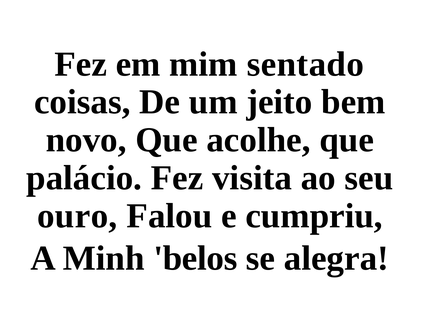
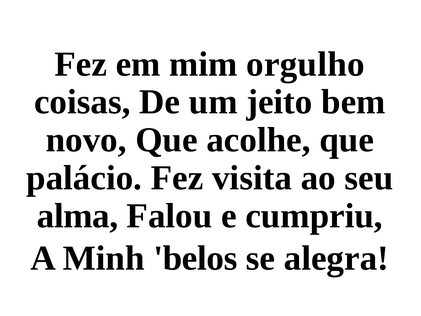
sentado: sentado -> orgulho
ouro: ouro -> alma
